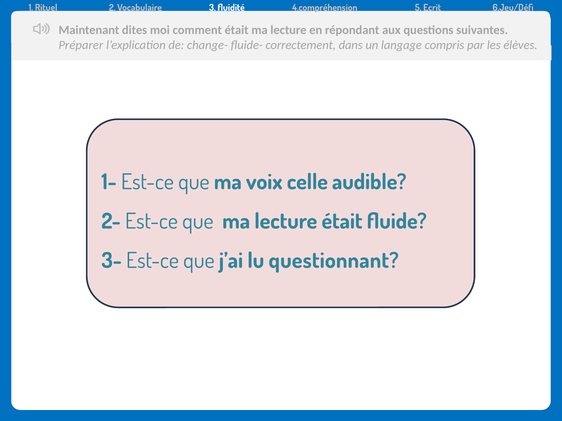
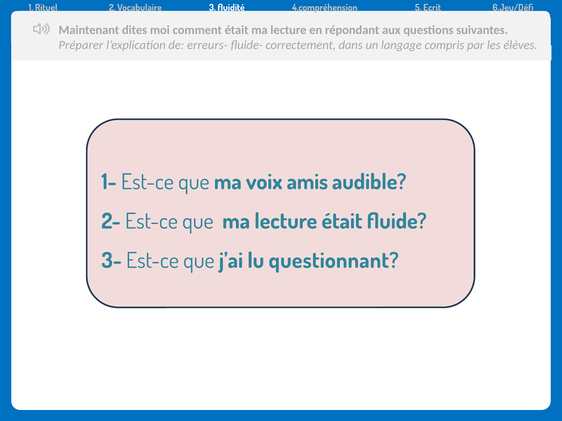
change-: change- -> erreurs-
celle: celle -> amis
